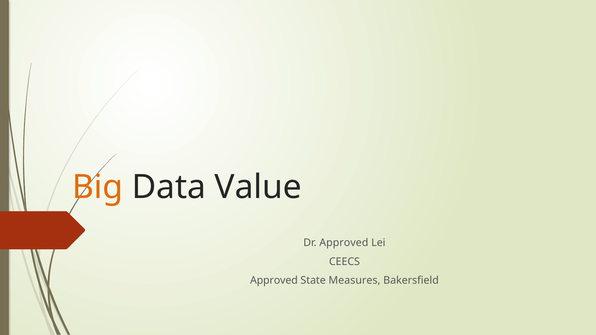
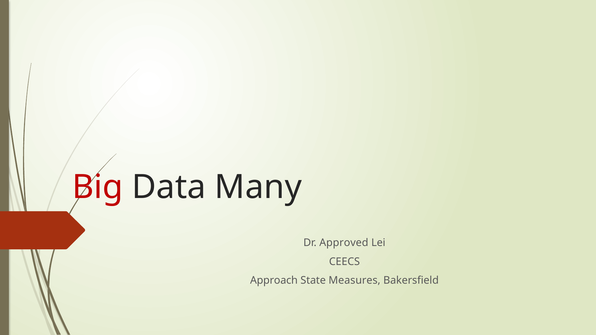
Big colour: orange -> red
Value: Value -> Many
Approved at (274, 281): Approved -> Approach
